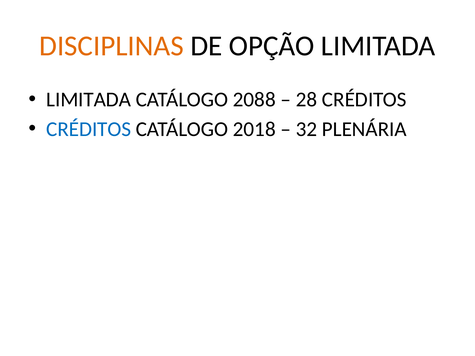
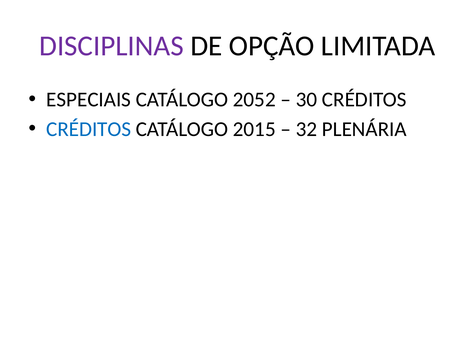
DISCIPLINAS colour: orange -> purple
LIMITADA at (89, 100): LIMITADA -> ESPECIAIS
2088: 2088 -> 2052
28: 28 -> 30
2018: 2018 -> 2015
